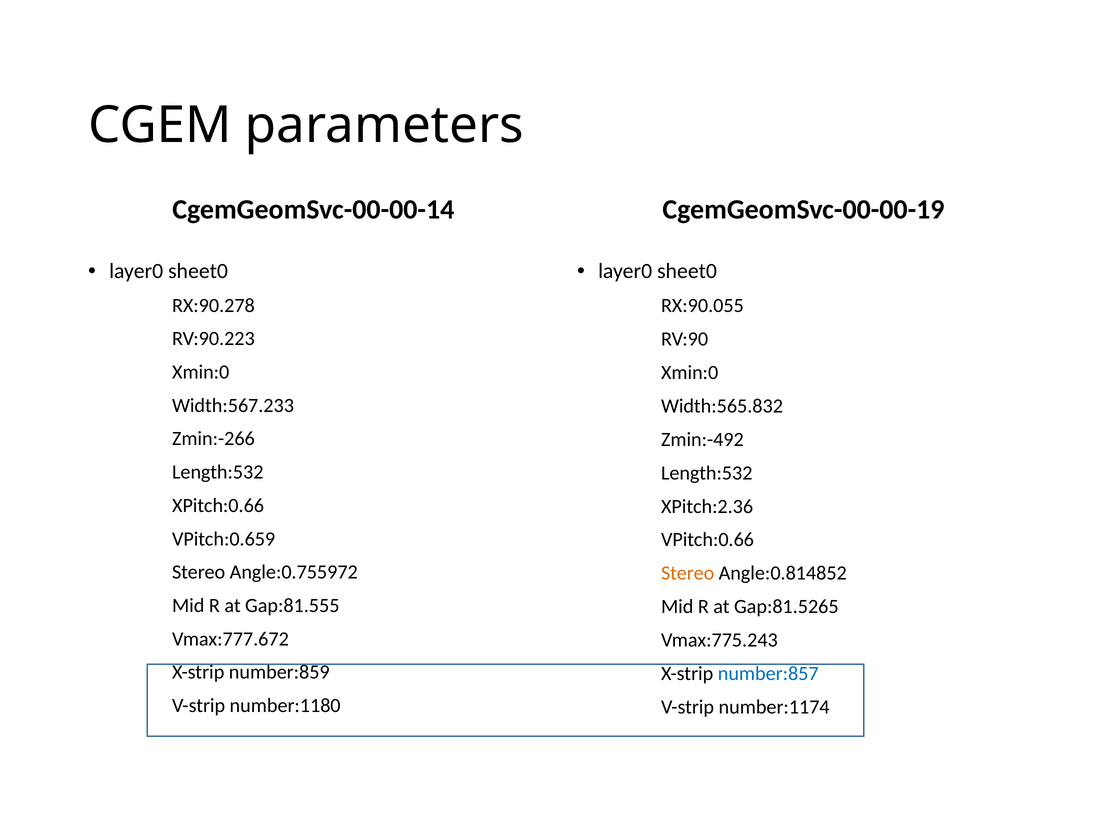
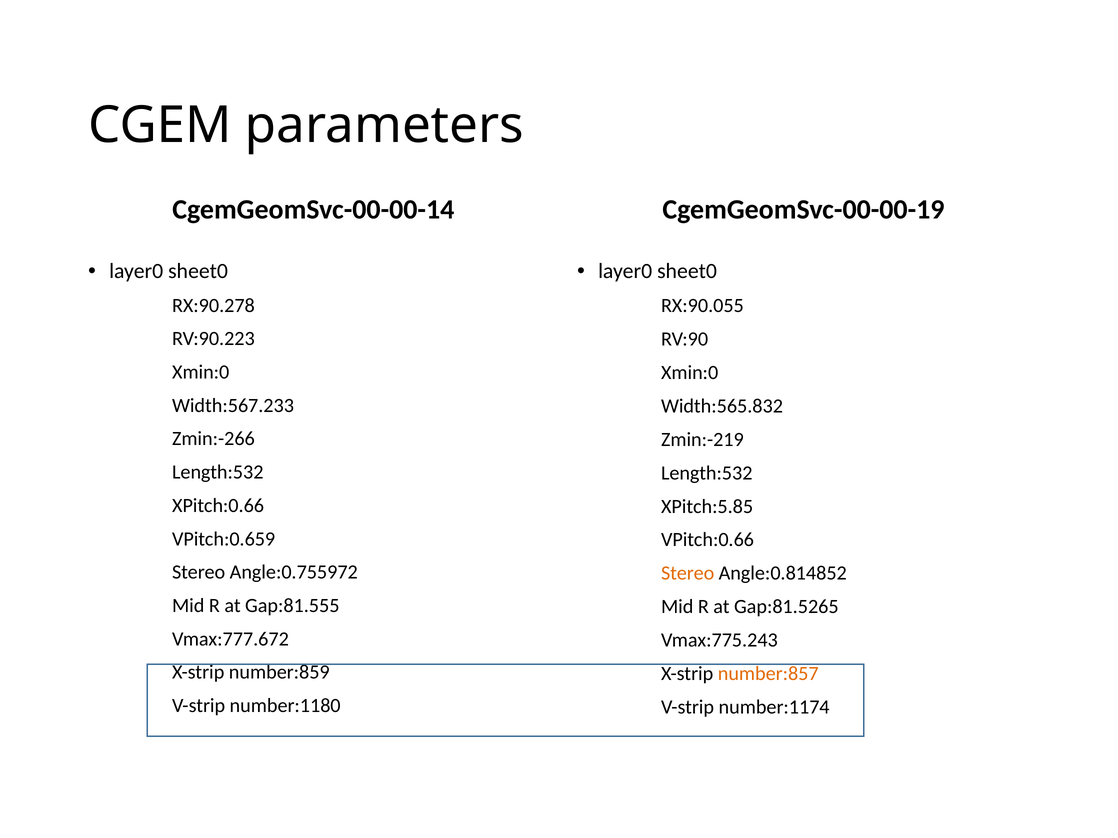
Zmin:-492: Zmin:-492 -> Zmin:-219
XPitch:2.36: XPitch:2.36 -> XPitch:5.85
number:857 colour: blue -> orange
